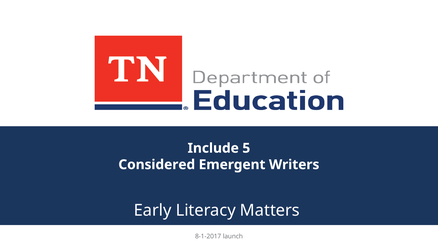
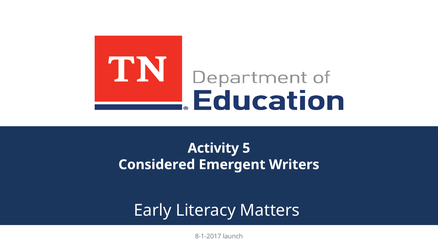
Include: Include -> Activity
